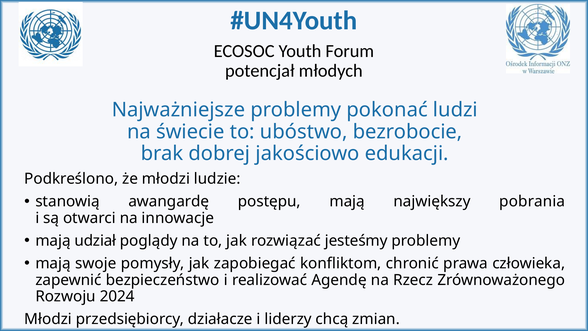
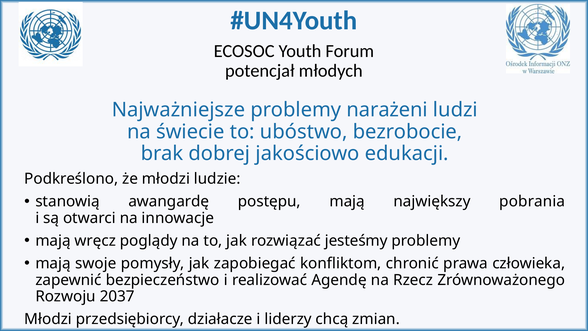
pokonać: pokonać -> narażeni
udział: udział -> wręcz
2024: 2024 -> 2037
